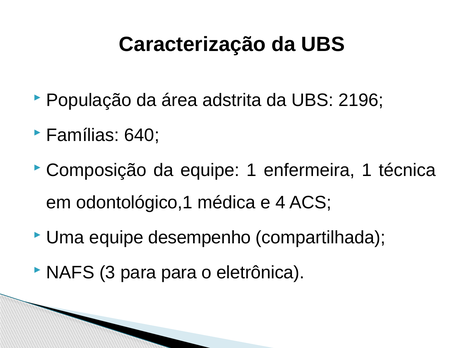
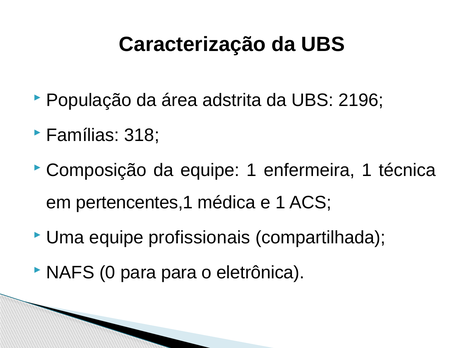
640: 640 -> 318
odontológico,1: odontológico,1 -> pertencentes,1
e 4: 4 -> 1
desempenho: desempenho -> profissionais
3: 3 -> 0
